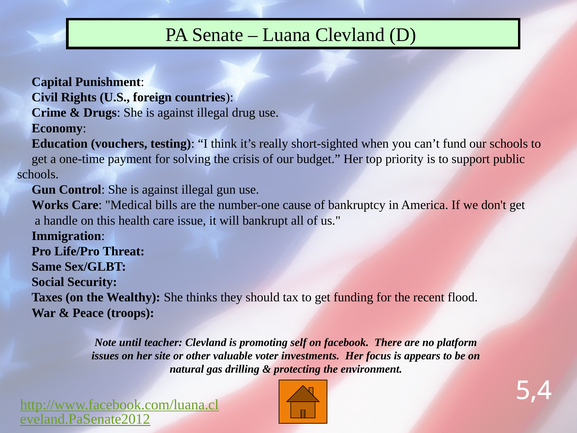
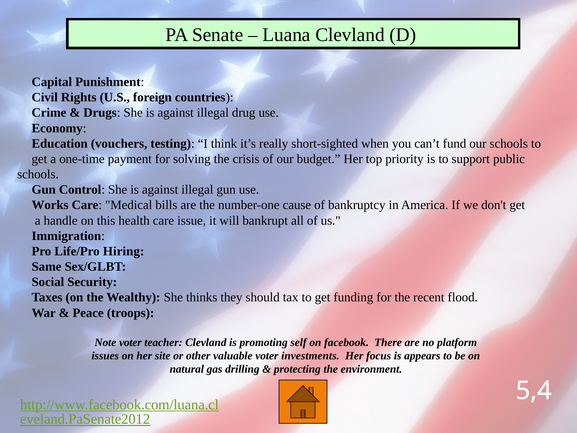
Threat: Threat -> Hiring
Note until: until -> voter
